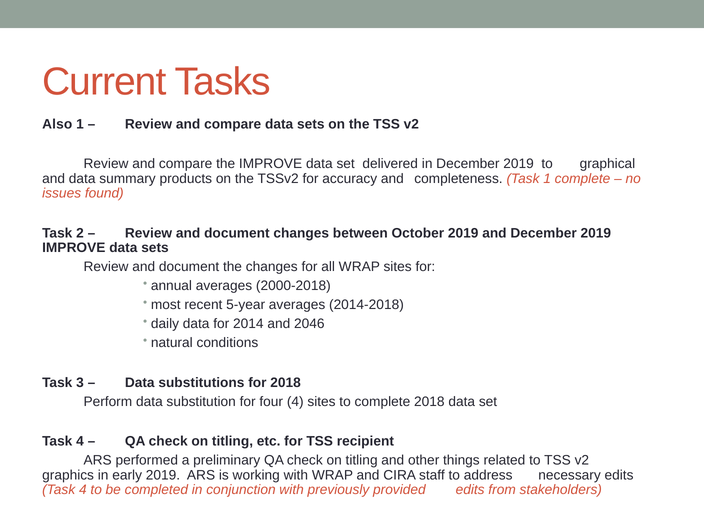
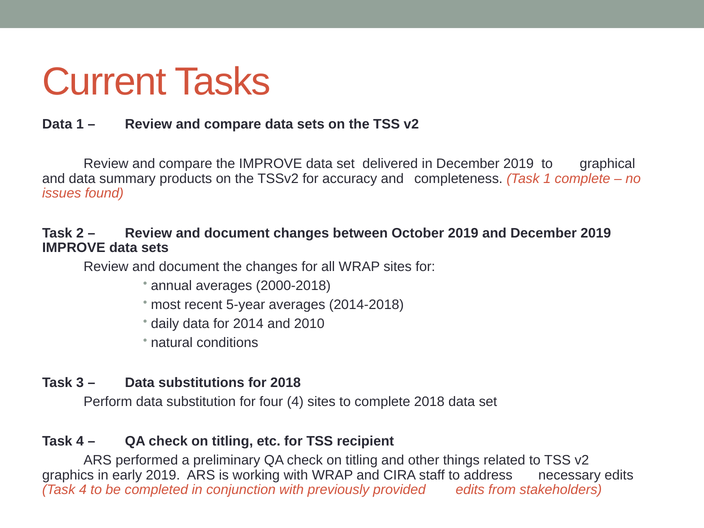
Also at (57, 124): Also -> Data
2046: 2046 -> 2010
